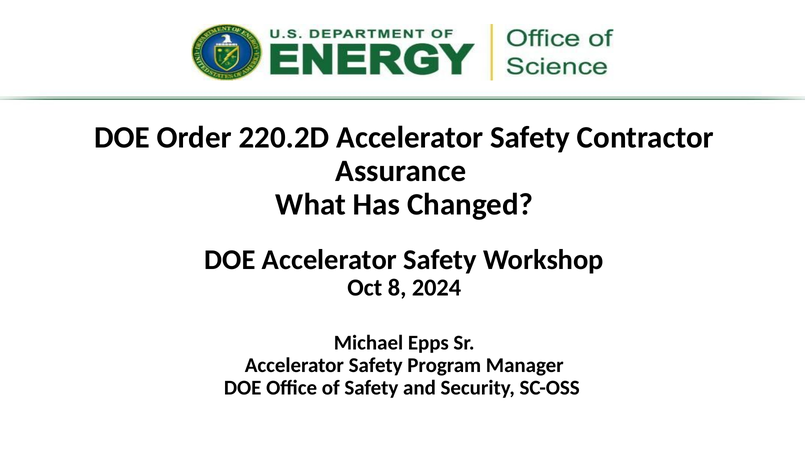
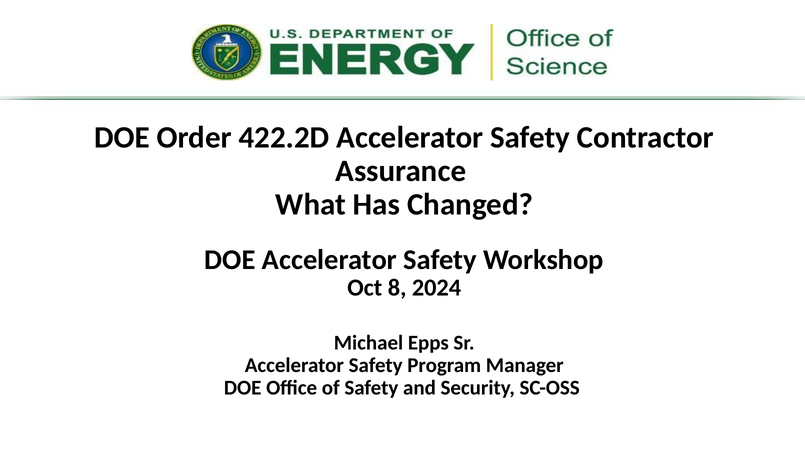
220.2D: 220.2D -> 422.2D
